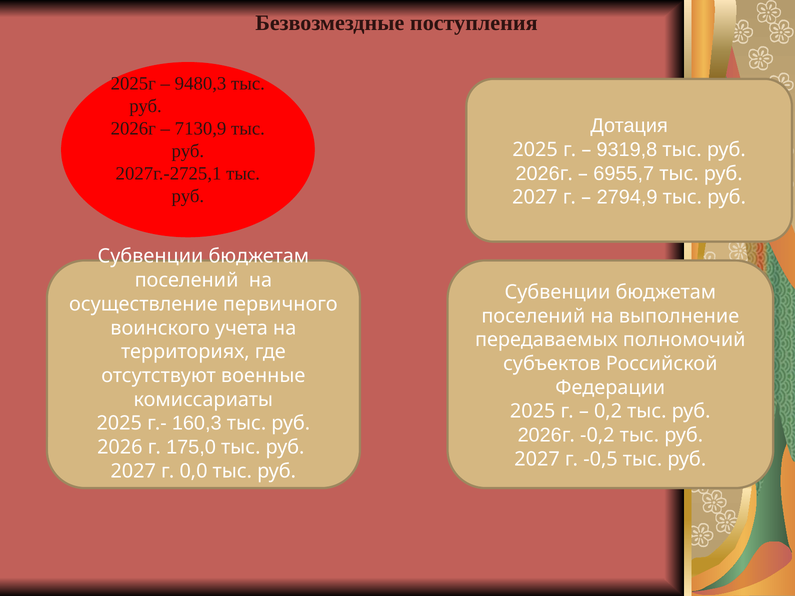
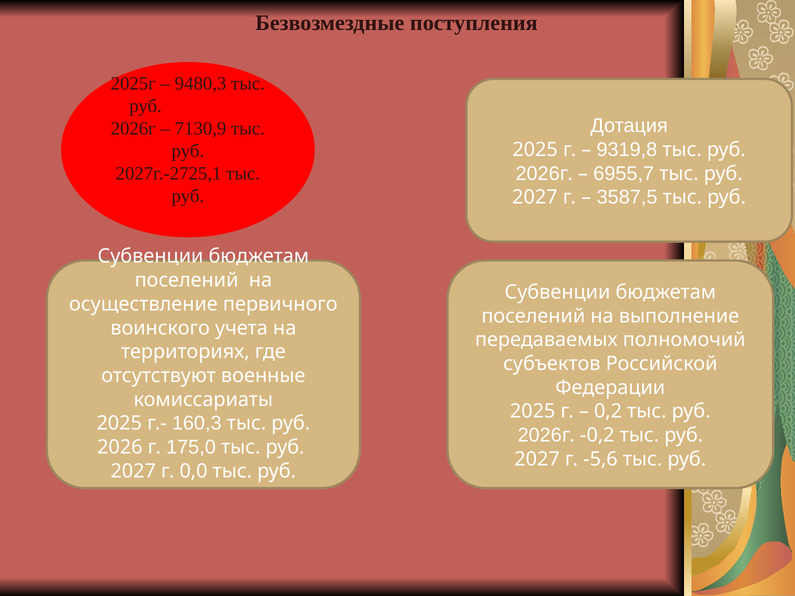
2794,9: 2794,9 -> 3587,5
-0,5: -0,5 -> -5,6
